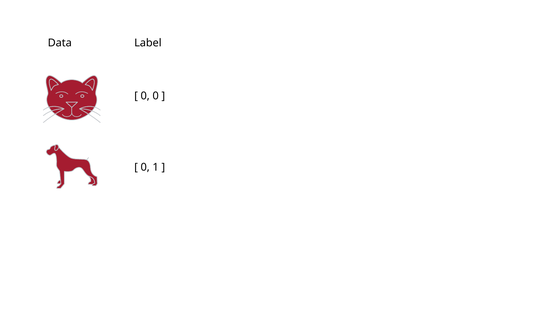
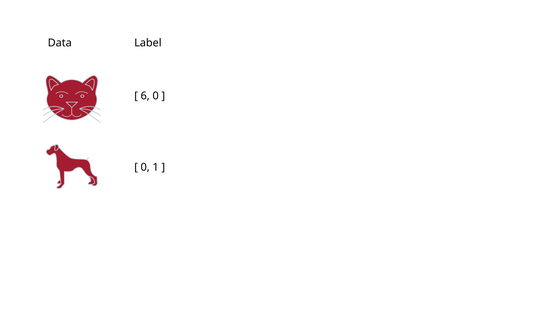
0 at (145, 96): 0 -> 6
